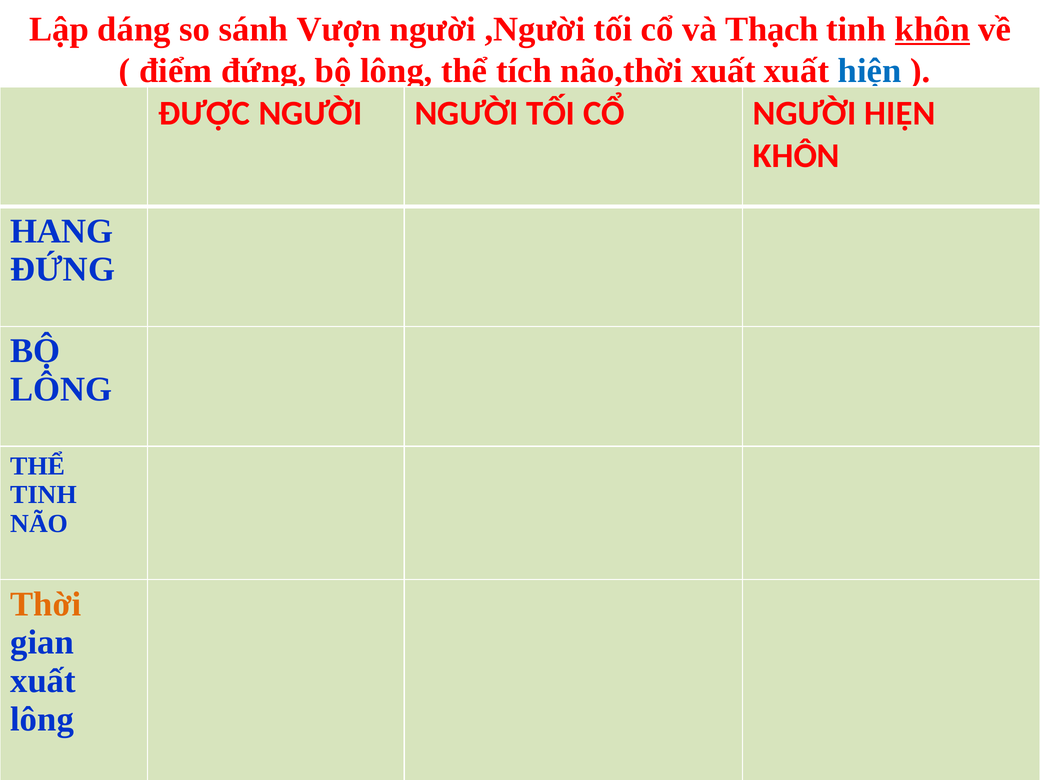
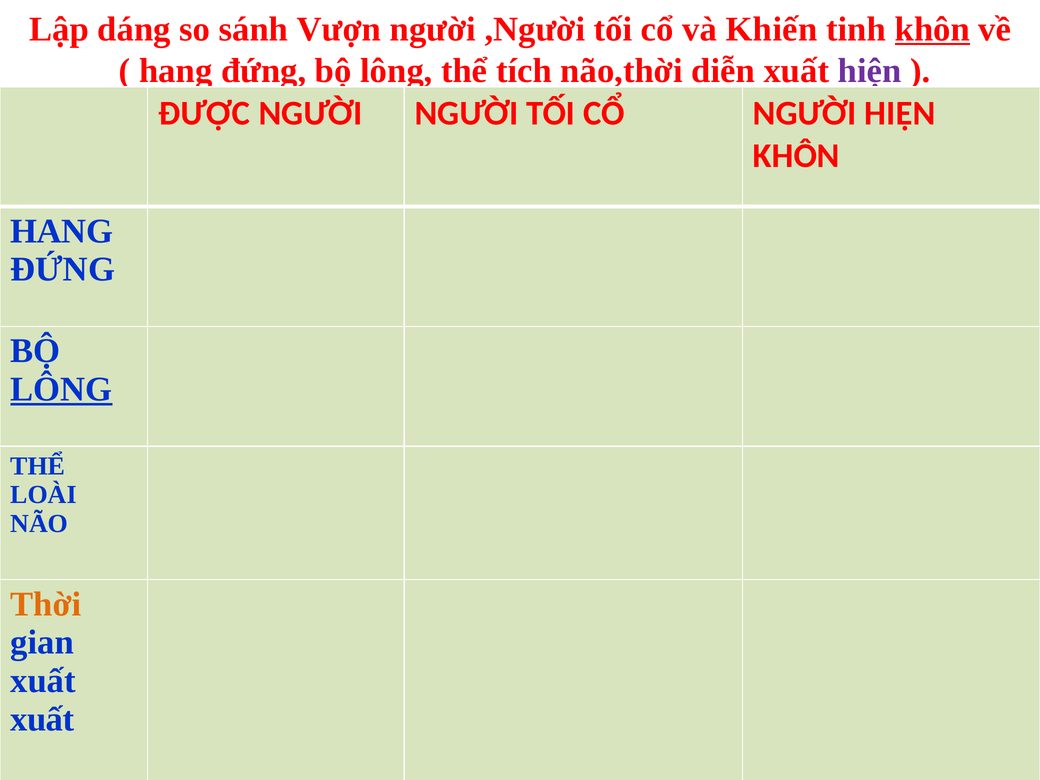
Thạch: Thạch -> Khiến
điểm at (176, 71): điểm -> hang
não,thời xuất: xuất -> diễn
hiện at (870, 71) colour: blue -> purple
LÔNG at (61, 389) underline: none -> present
TINH at (44, 495): TINH -> LOÀI
lông at (42, 719): lông -> xuất
